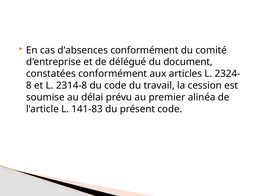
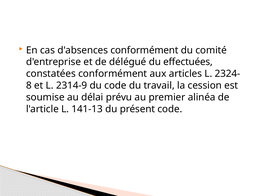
document: document -> effectuées
2314-8: 2314-8 -> 2314-9
141-83: 141-83 -> 141-13
